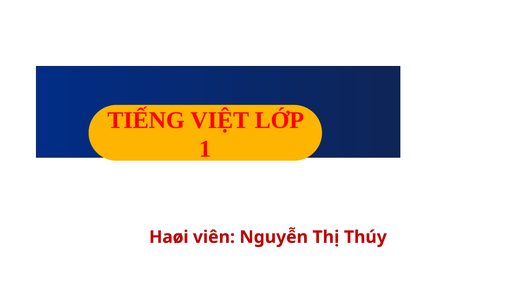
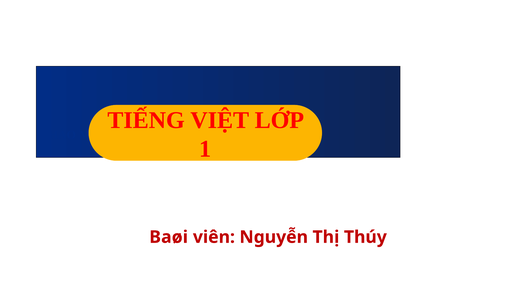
Haøi: Haøi -> Baøi
